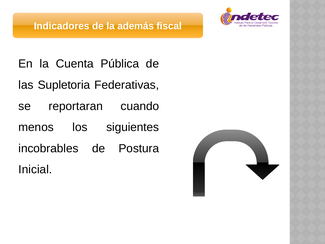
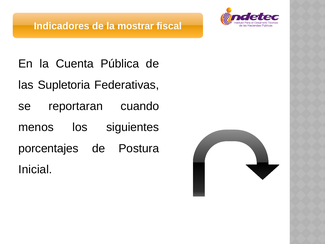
además: además -> mostrar
incobrables: incobrables -> porcentajes
